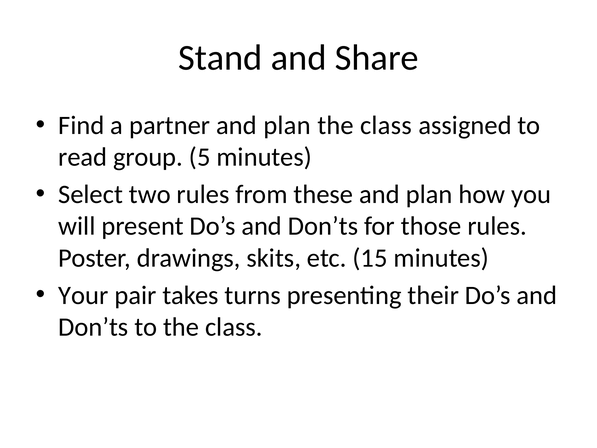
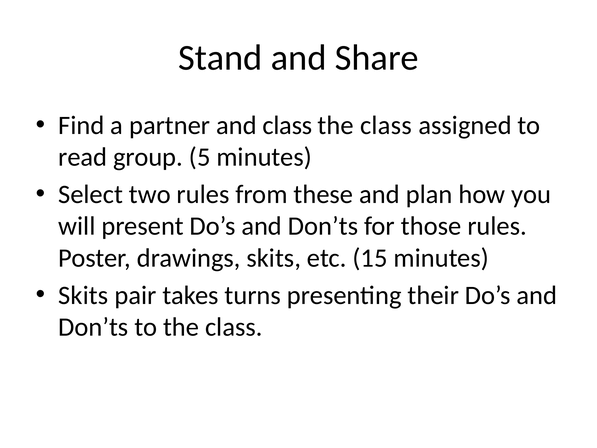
partner and plan: plan -> class
Your at (83, 295): Your -> Skits
